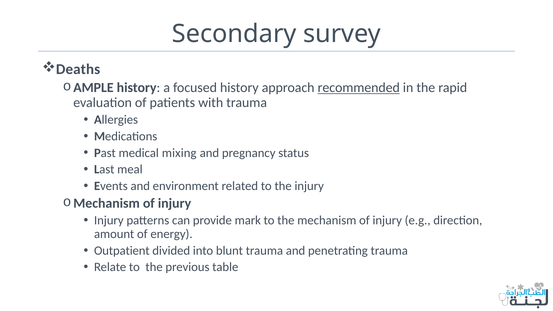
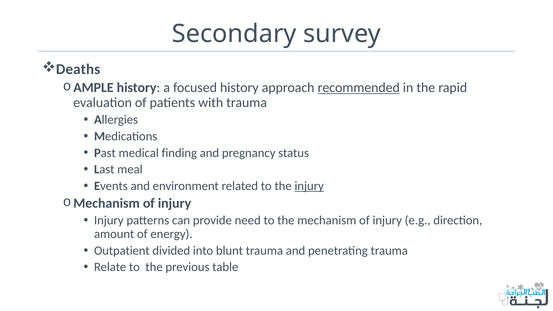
mixing: mixing -> finding
injury at (309, 186) underline: none -> present
mark: mark -> need
